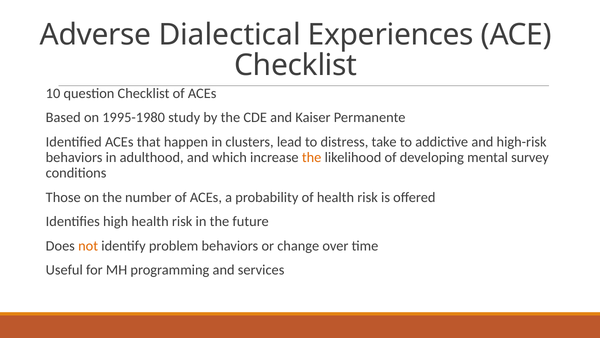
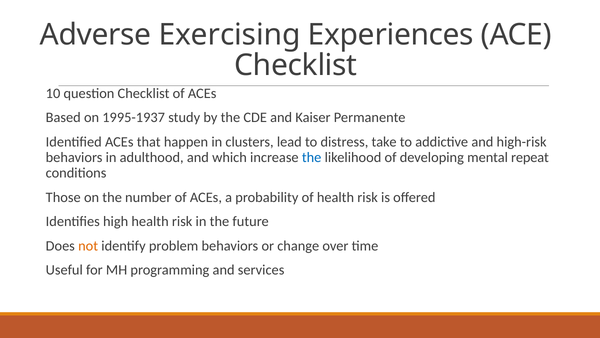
Dialectical: Dialectical -> Exercising
1995-1980: 1995-1980 -> 1995-1937
the at (312, 157) colour: orange -> blue
survey: survey -> repeat
